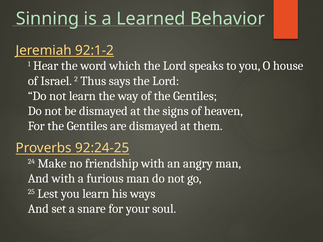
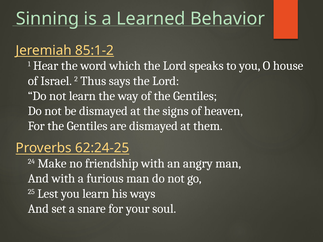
92:1-2: 92:1-2 -> 85:1-2
92:24-25: 92:24-25 -> 62:24-25
